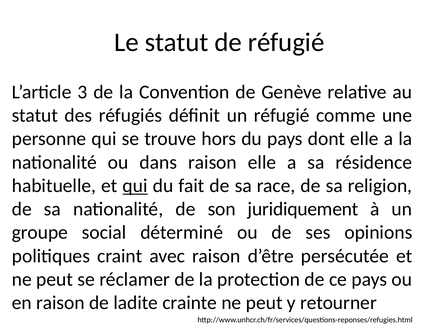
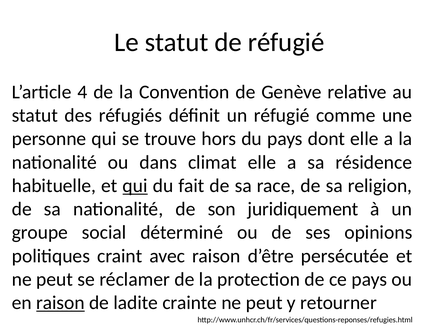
3: 3 -> 4
dans raison: raison -> climat
raison at (60, 303) underline: none -> present
